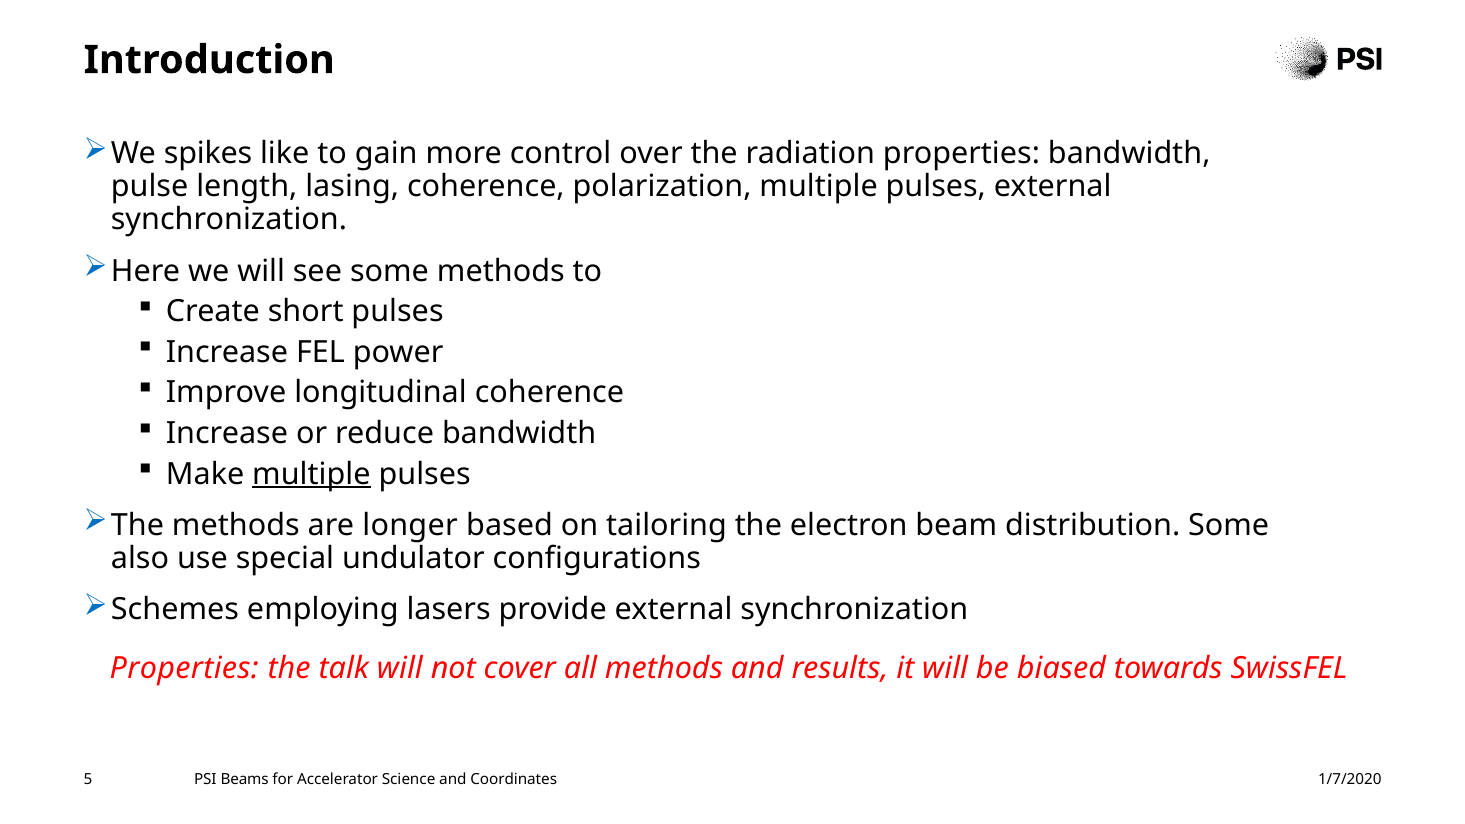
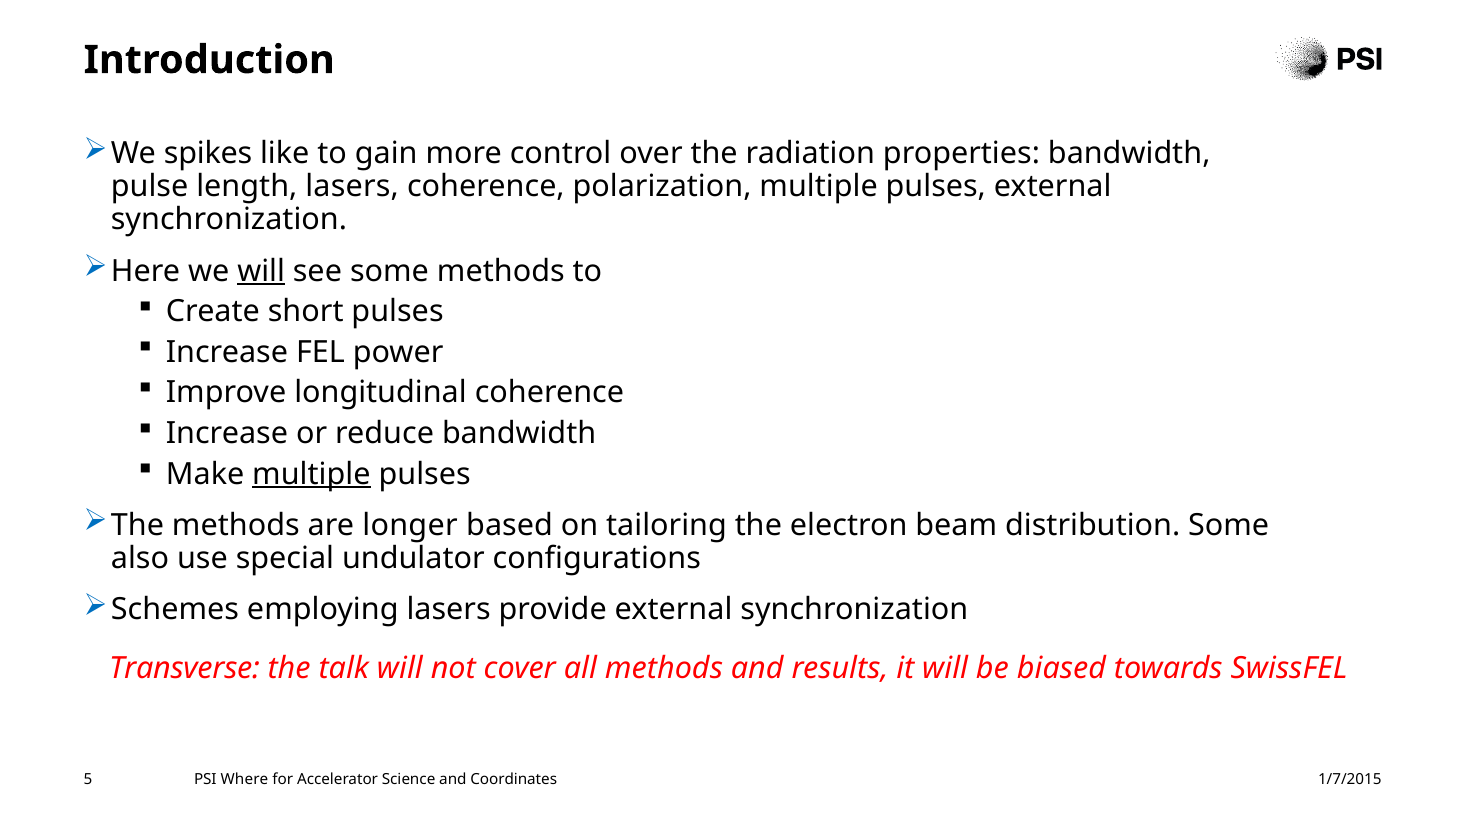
length lasing: lasing -> lasers
will at (261, 271) underline: none -> present
Properties at (184, 668): Properties -> Transverse
Beams: Beams -> Where
1/7/2020: 1/7/2020 -> 1/7/2015
